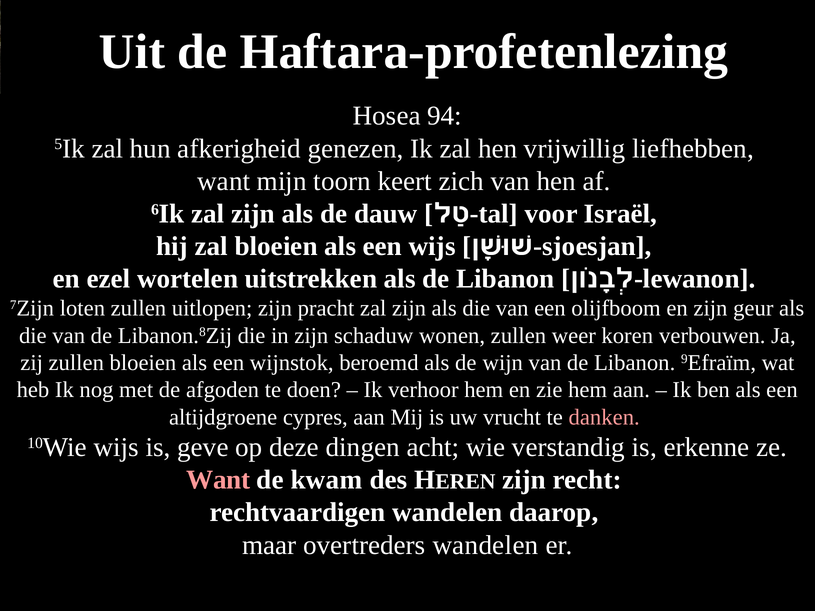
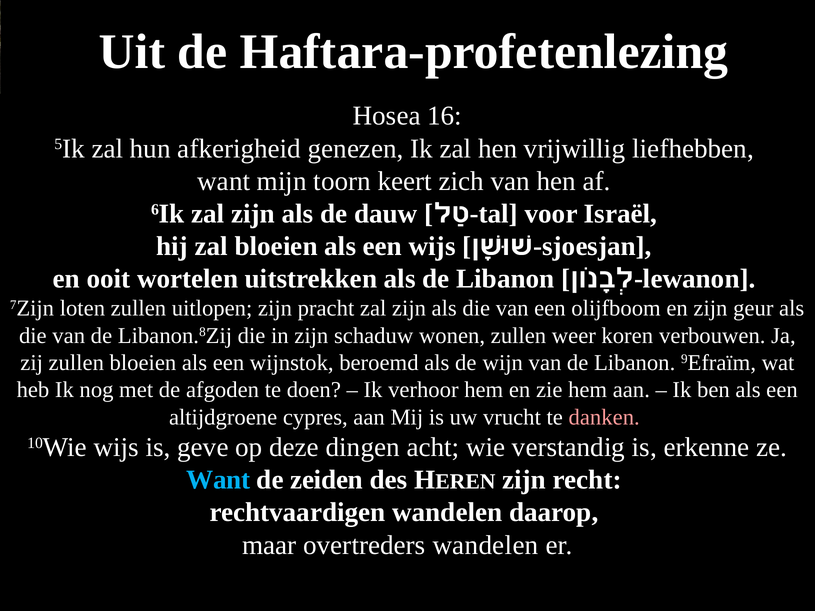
94: 94 -> 16
ezel: ezel -> ooit
Want at (218, 480) colour: pink -> light blue
kwam: kwam -> zeiden
